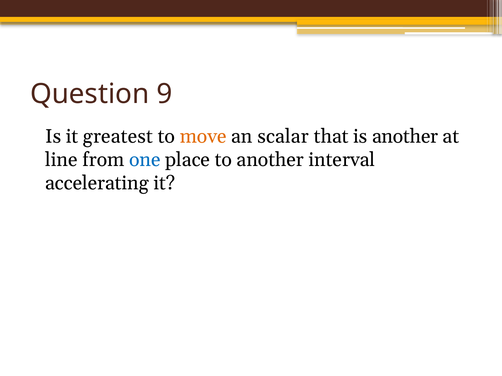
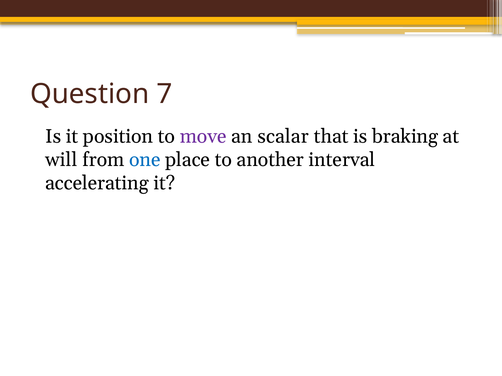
9: 9 -> 7
greatest: greatest -> position
move colour: orange -> purple
is another: another -> braking
line: line -> will
